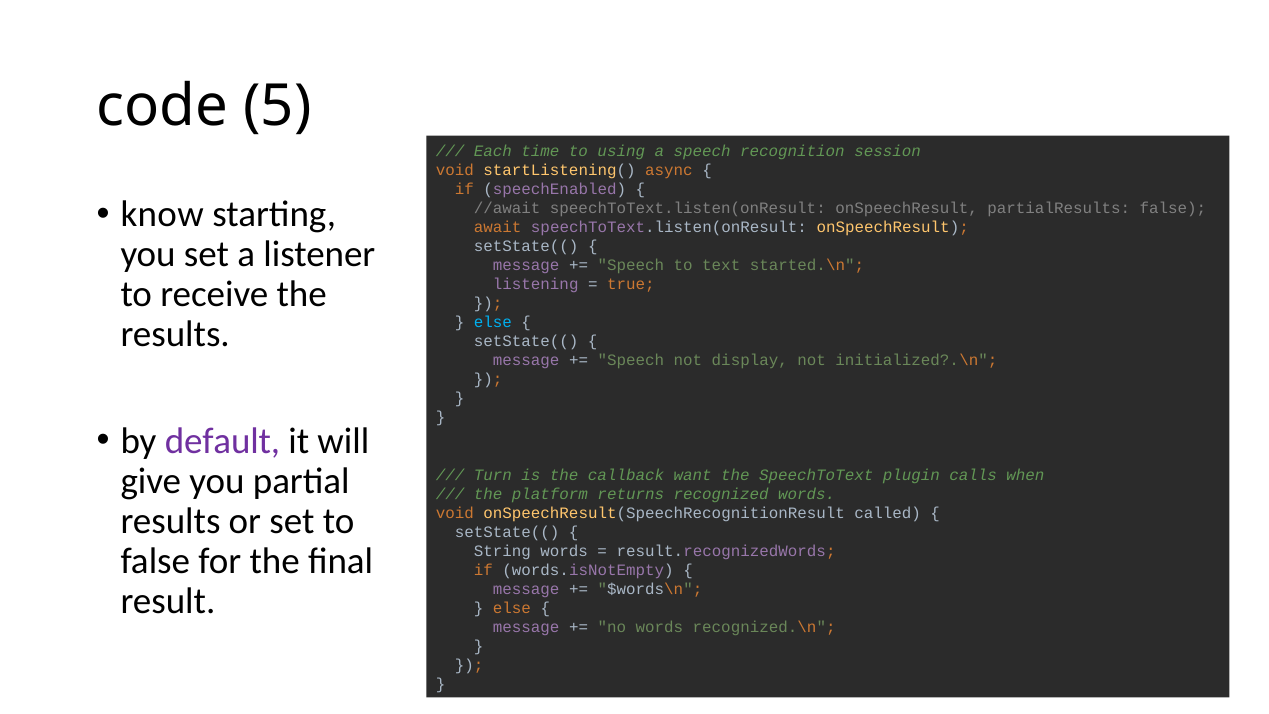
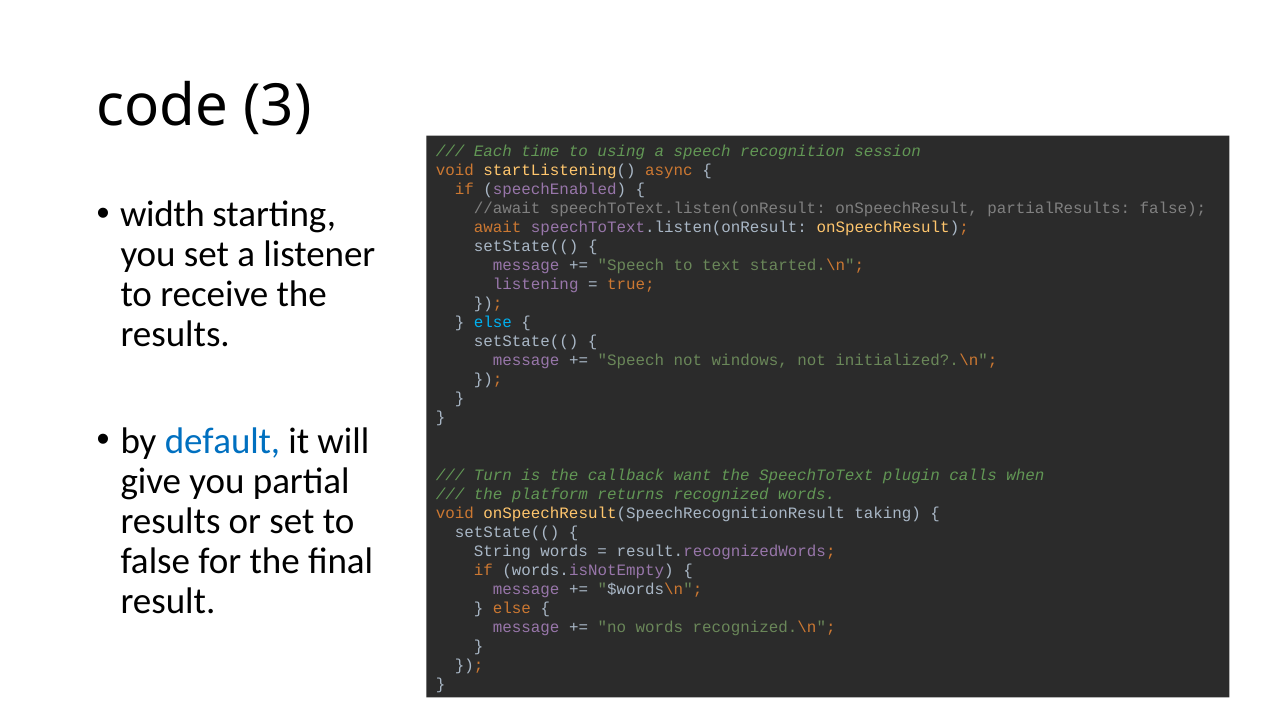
5: 5 -> 3
know: know -> width
display: display -> windows
default colour: purple -> blue
called: called -> taking
